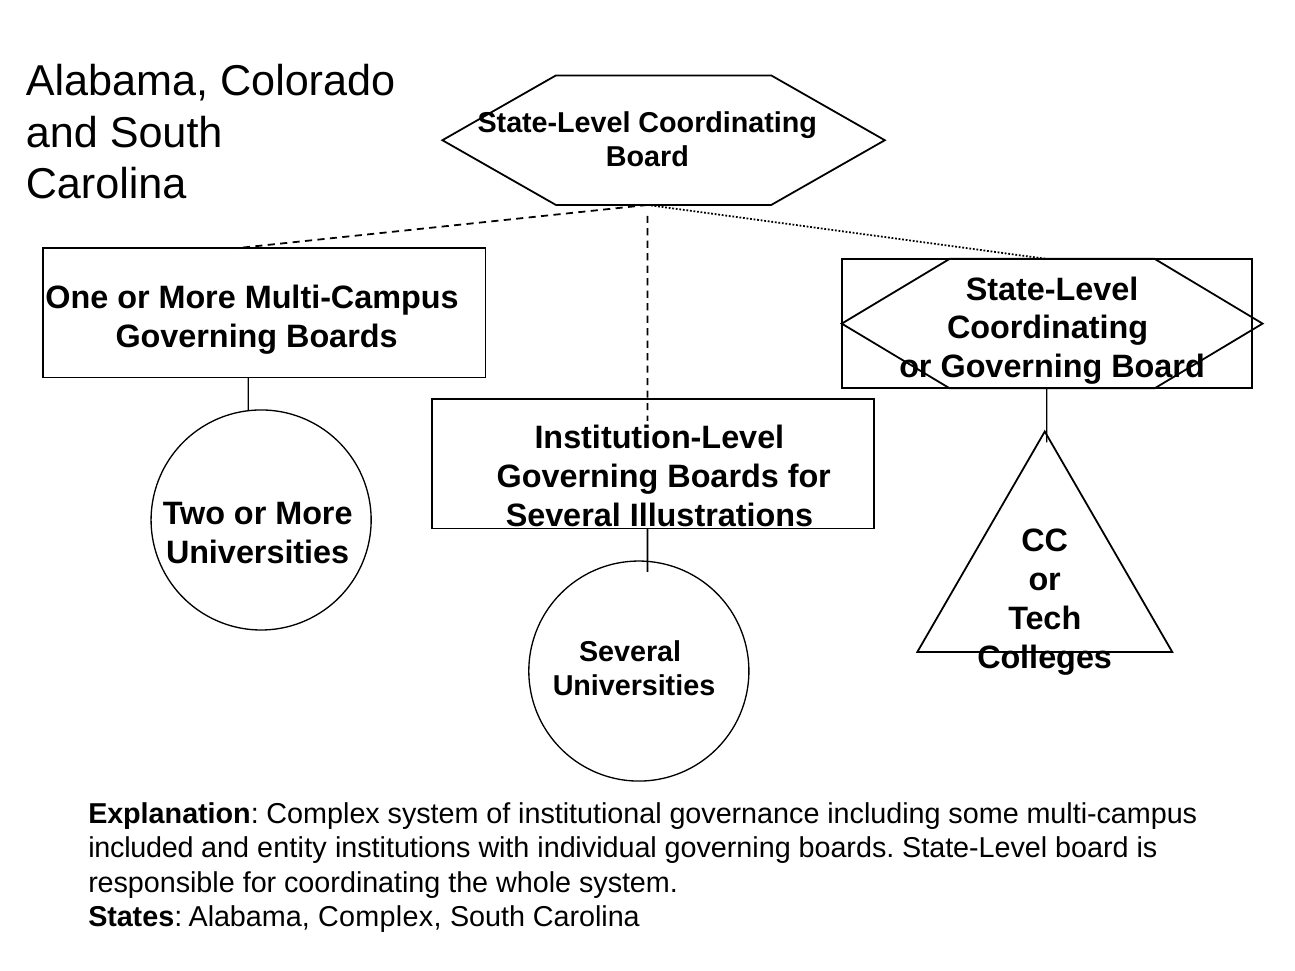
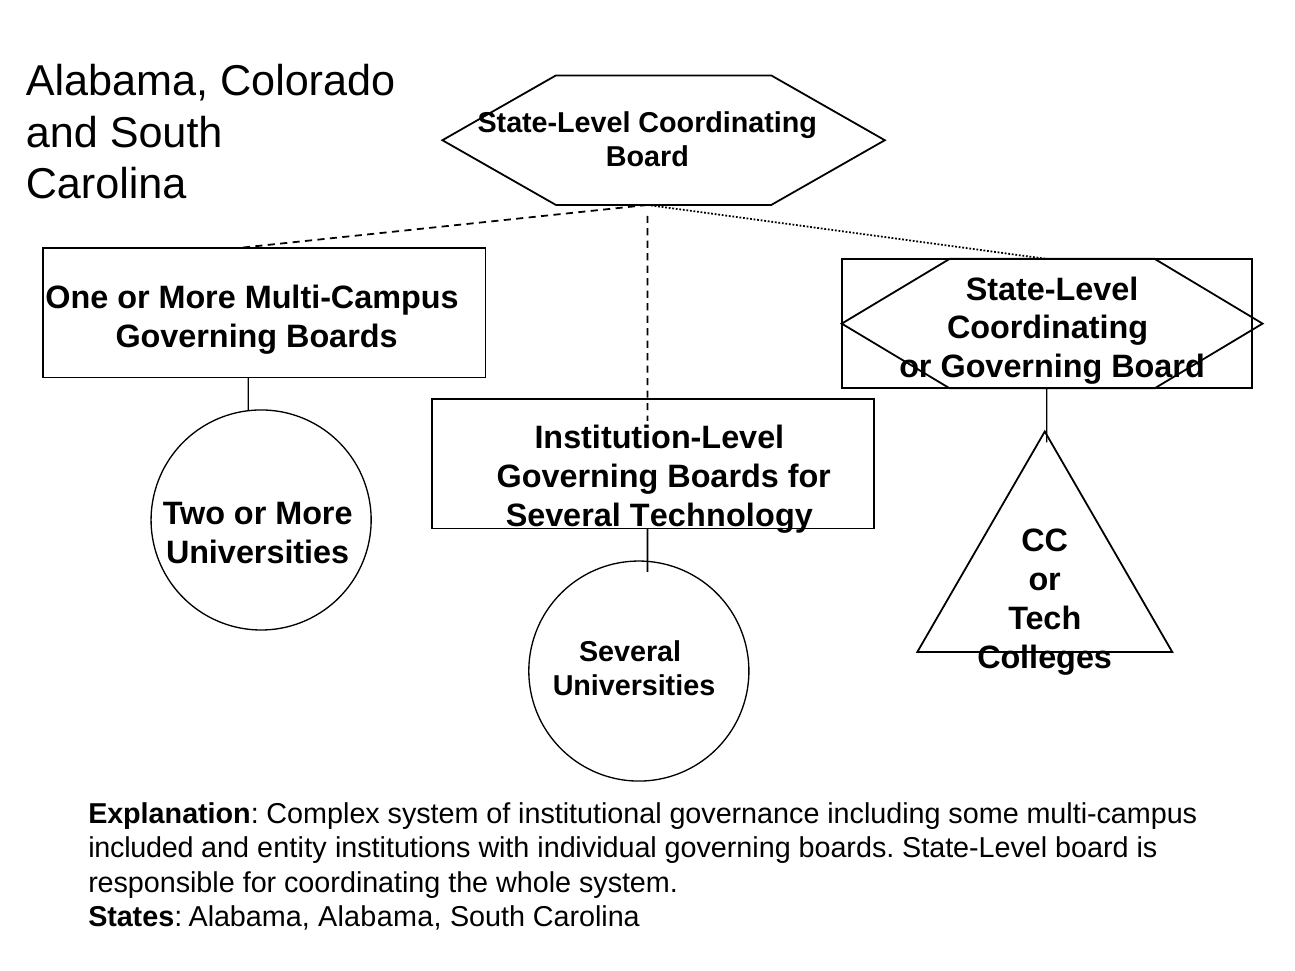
Illustrations: Illustrations -> Technology
Alabama Complex: Complex -> Alabama
